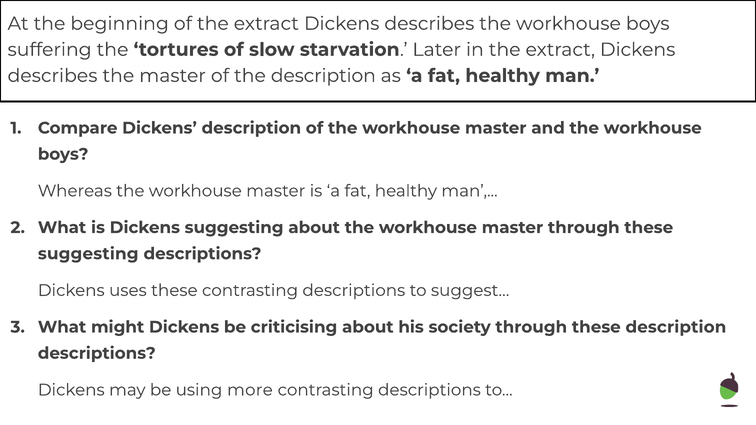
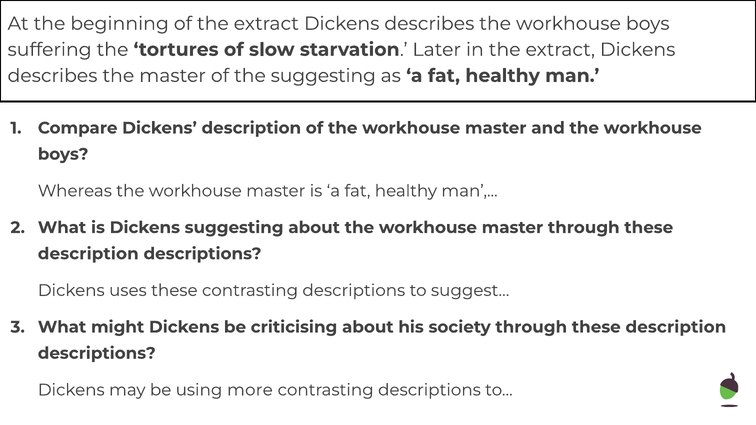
the description: description -> suggesting
suggesting at (88, 254): suggesting -> description
